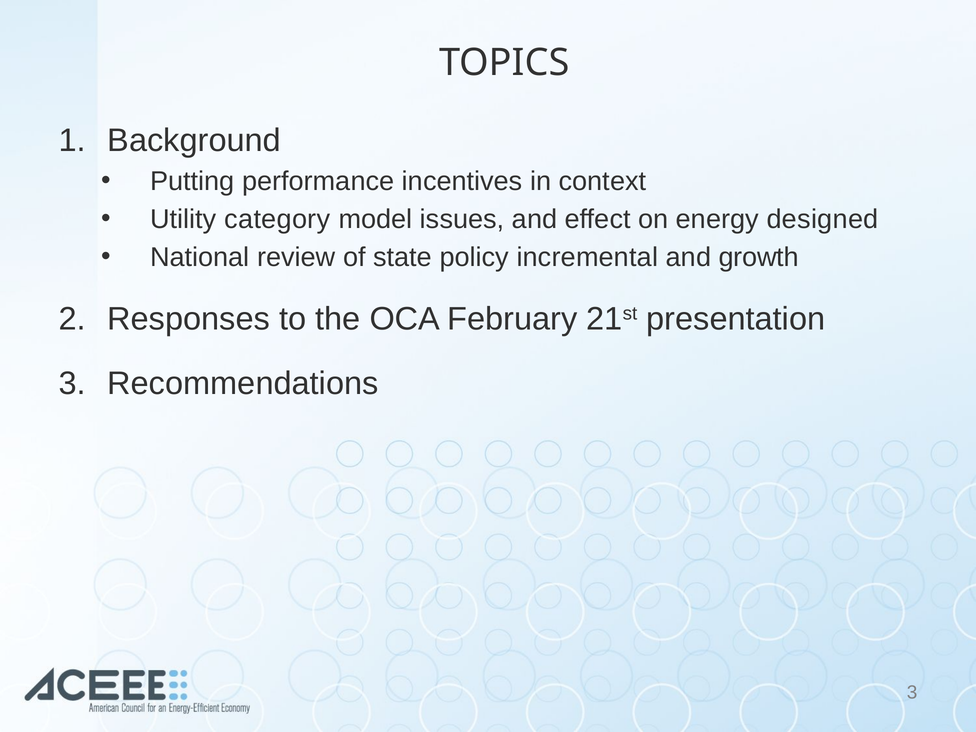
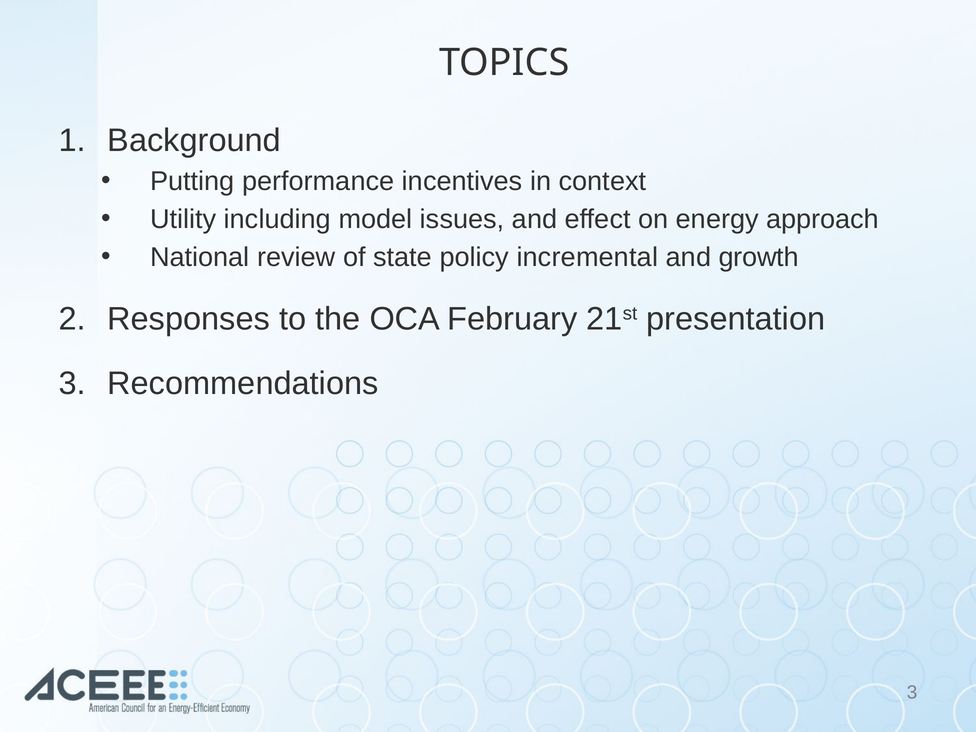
category: category -> including
designed: designed -> approach
